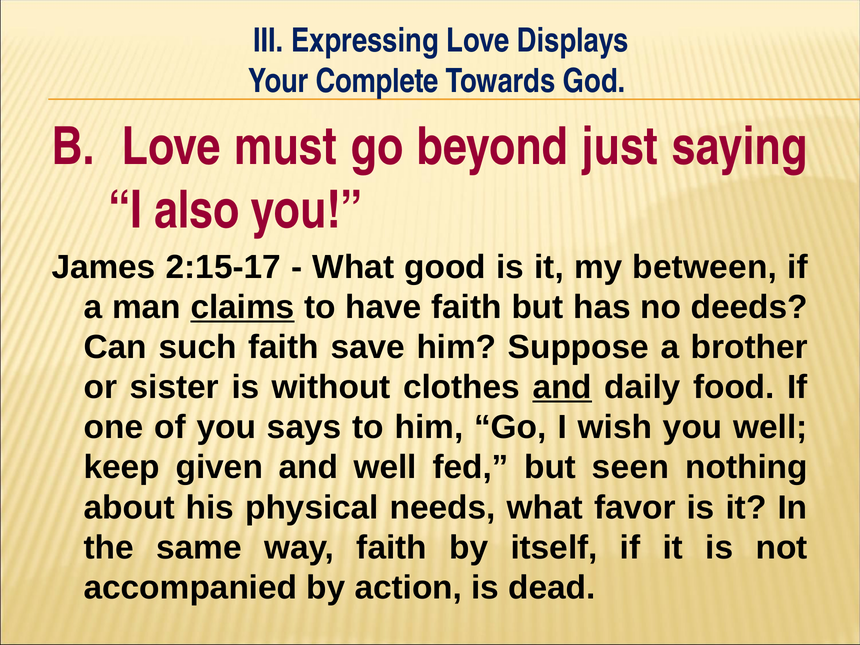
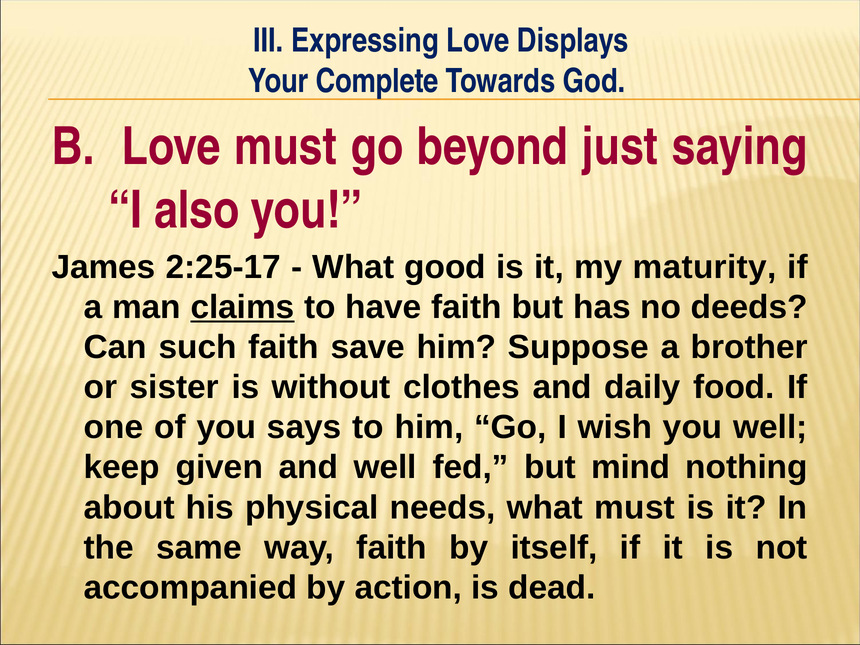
2:15-17: 2:15-17 -> 2:25-17
between: between -> maturity
and at (562, 387) underline: present -> none
seen: seen -> mind
what favor: favor -> must
